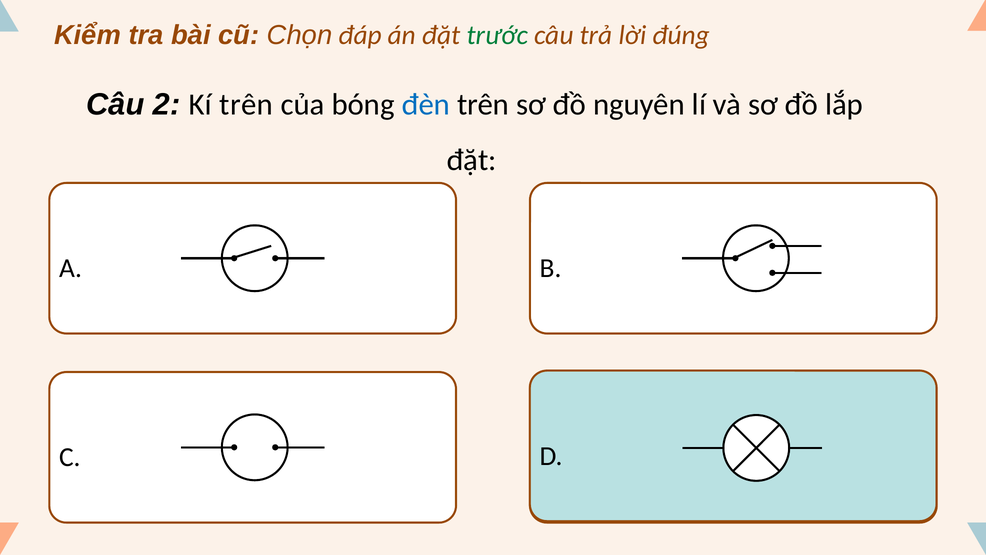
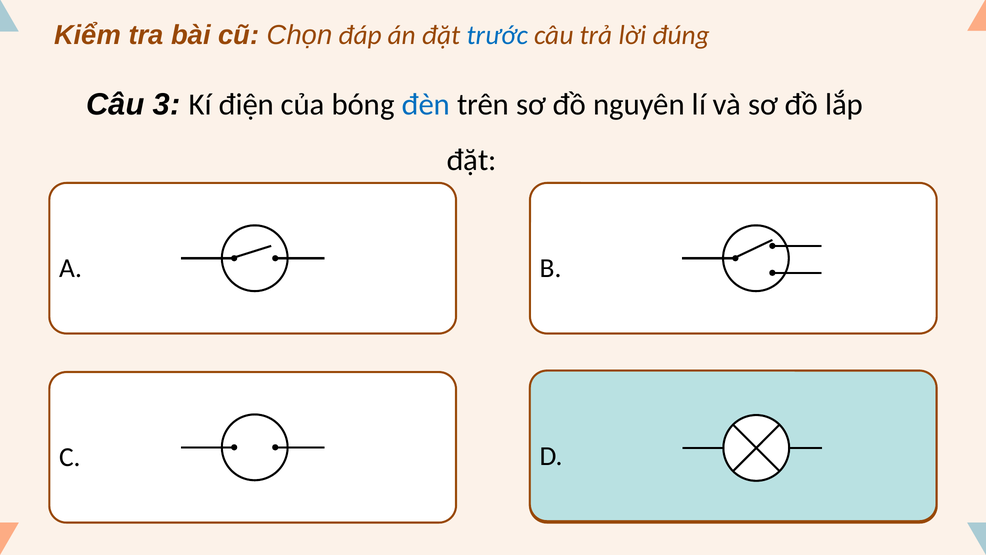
trước colour: green -> blue
2: 2 -> 3
Kí trên: trên -> điện
